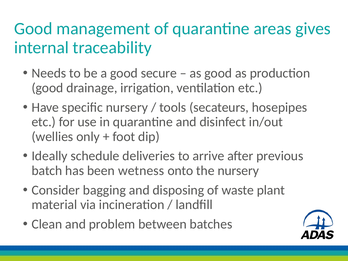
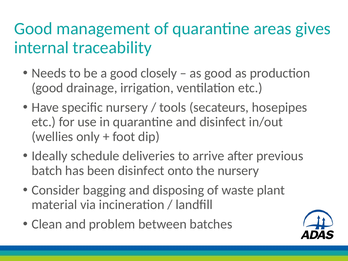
secure: secure -> closely
been wetness: wetness -> disinfect
